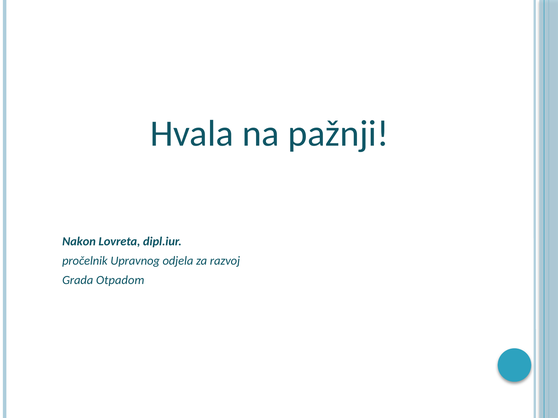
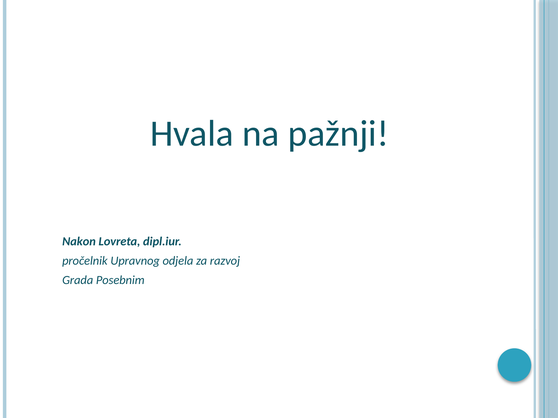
Otpadom: Otpadom -> Posebnim
